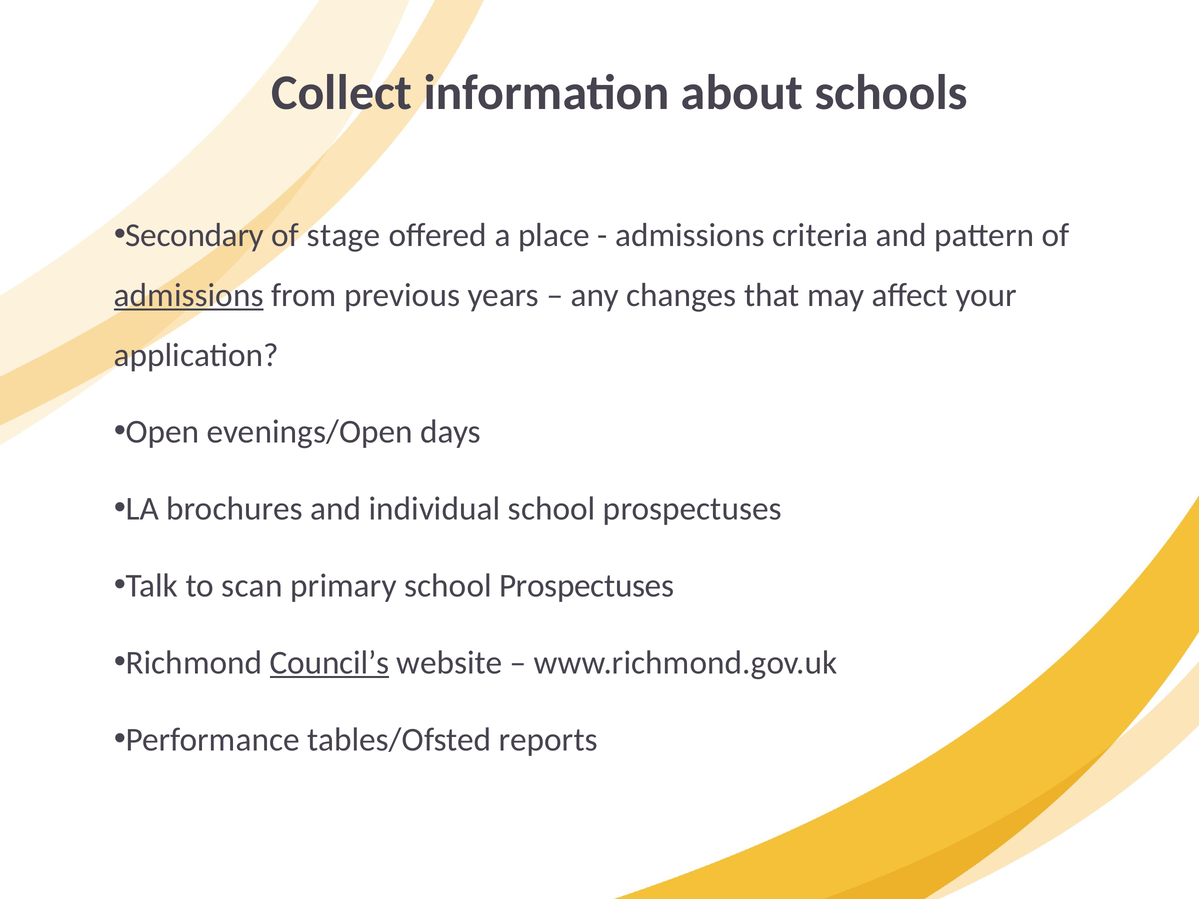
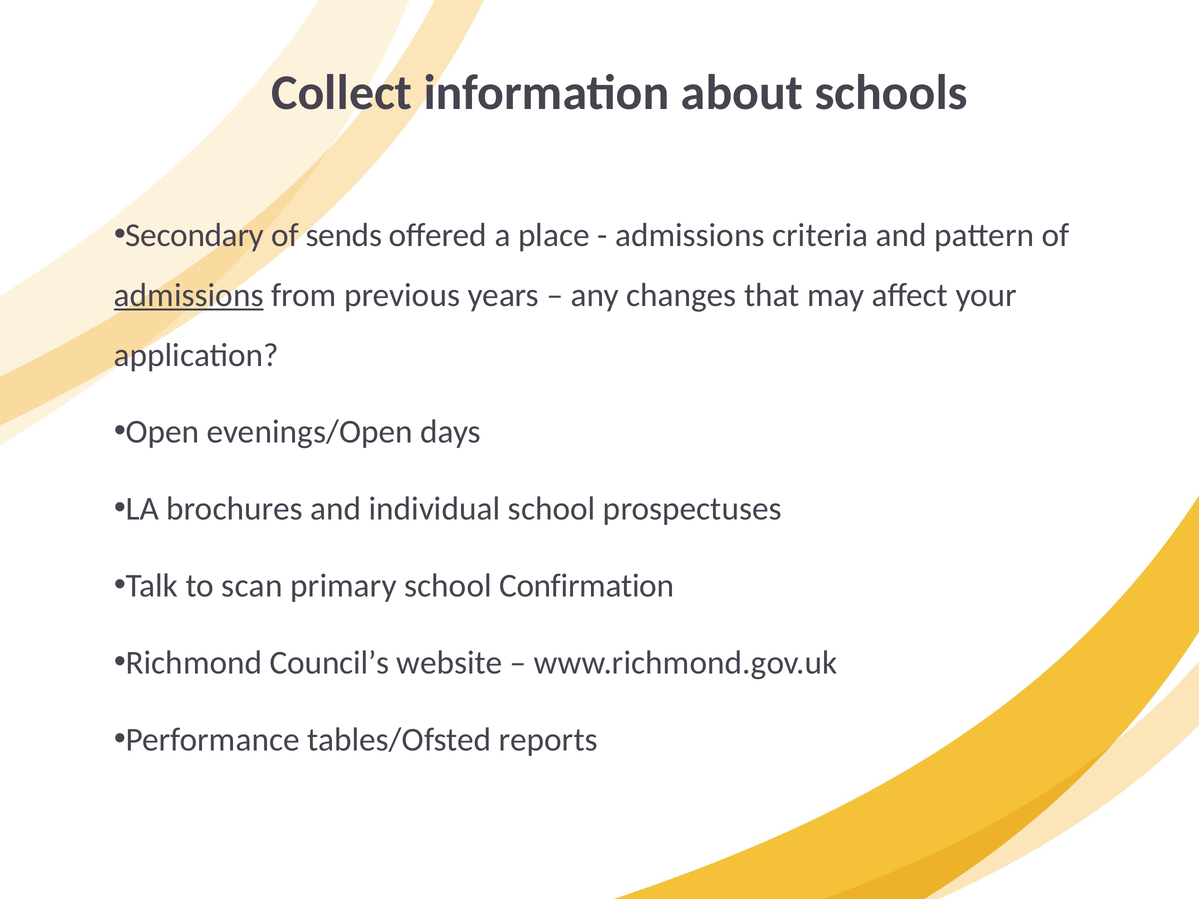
stage: stage -> sends
primary school Prospectuses: Prospectuses -> Confirmation
Council’s underline: present -> none
